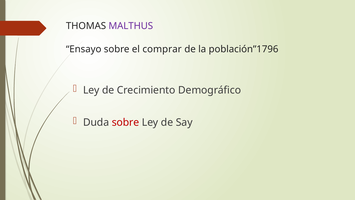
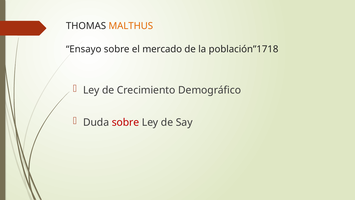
MALTHUS colour: purple -> orange
comprar: comprar -> mercado
población”1796: población”1796 -> población”1718
